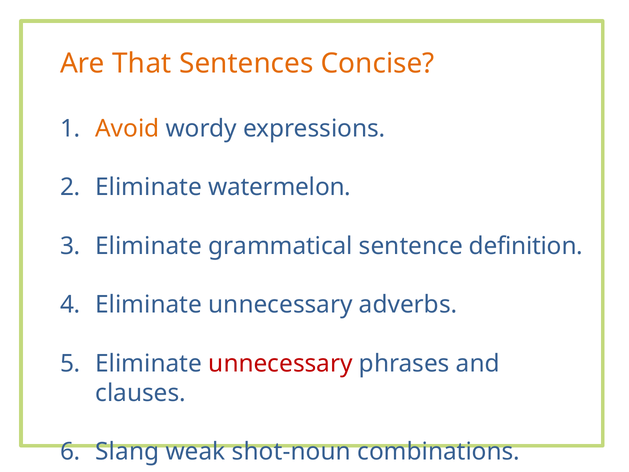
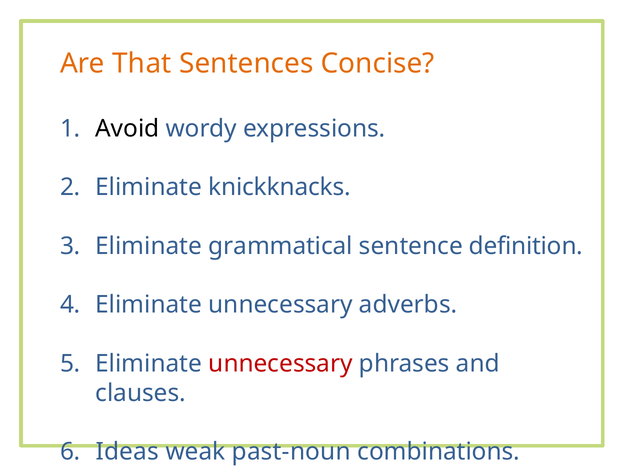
Avoid colour: orange -> black
watermelon: watermelon -> knickknacks
Slang: Slang -> Ideas
shot-noun: shot-noun -> past-noun
